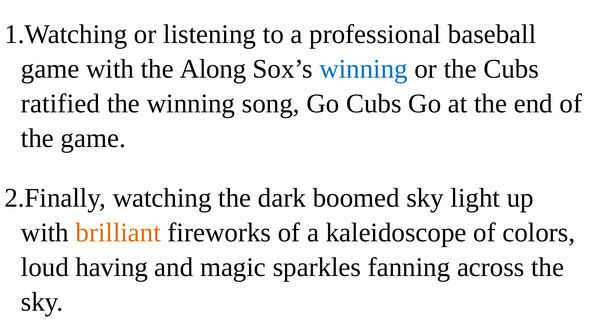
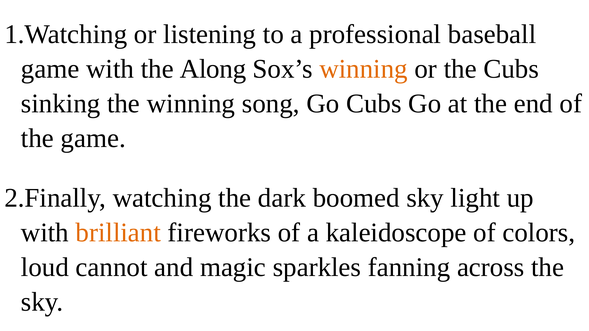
winning at (364, 69) colour: blue -> orange
ratified: ratified -> sinking
having: having -> cannot
